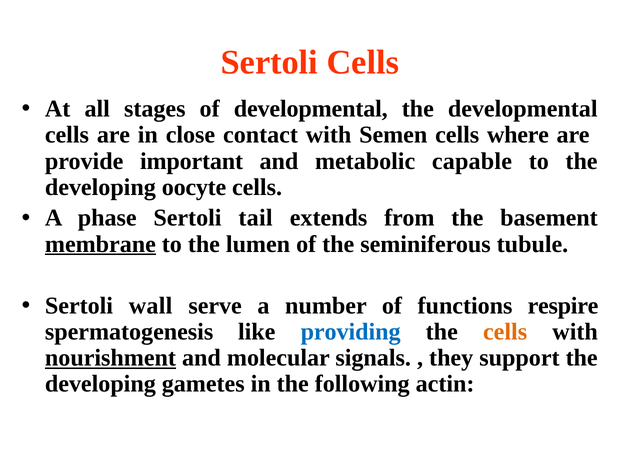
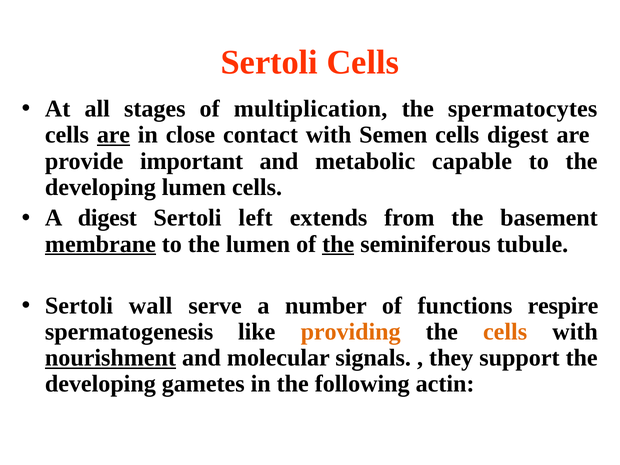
of developmental: developmental -> multiplication
the developmental: developmental -> spermatocytes
are at (113, 135) underline: none -> present
cells where: where -> digest
developing oocyte: oocyte -> lumen
A phase: phase -> digest
tail: tail -> left
the at (338, 244) underline: none -> present
providing colour: blue -> orange
